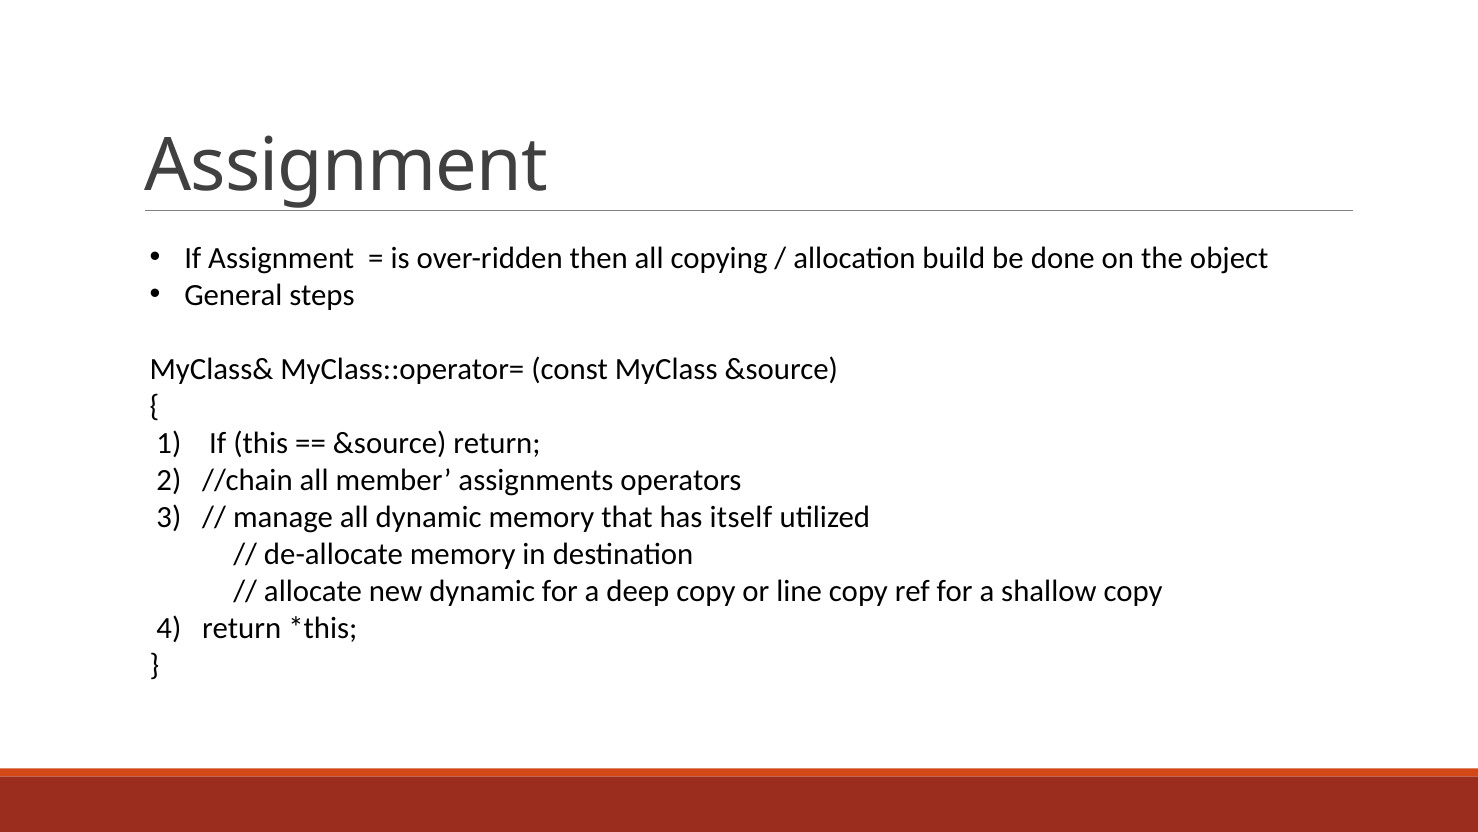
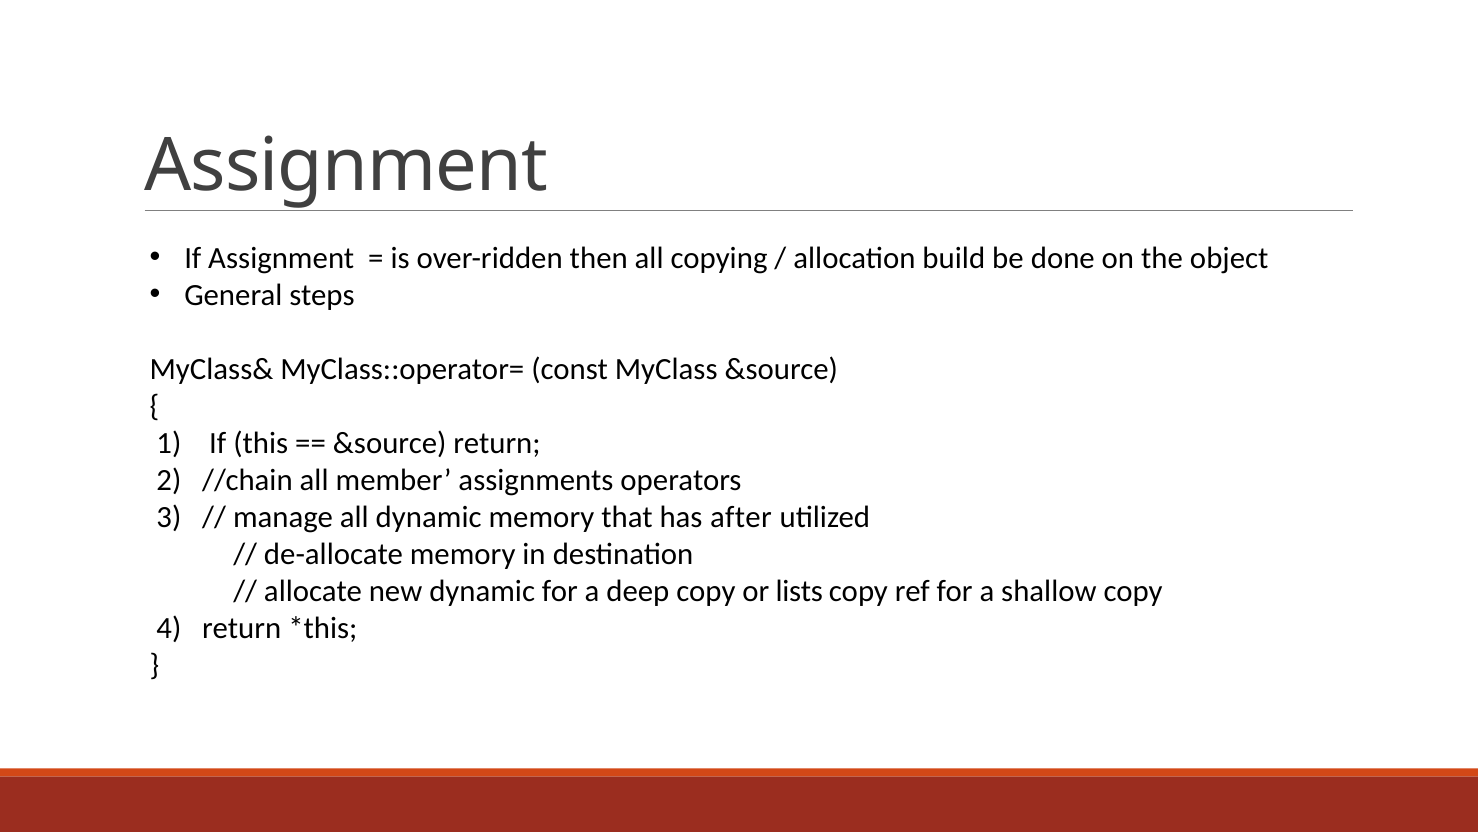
itself: itself -> after
line: line -> lists
